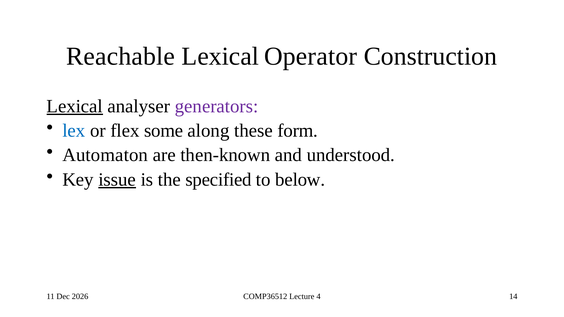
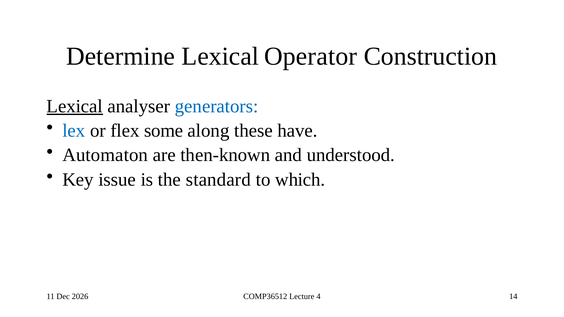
Reachable: Reachable -> Determine
generators colour: purple -> blue
form: form -> have
issue underline: present -> none
specified: specified -> standard
below: below -> which
